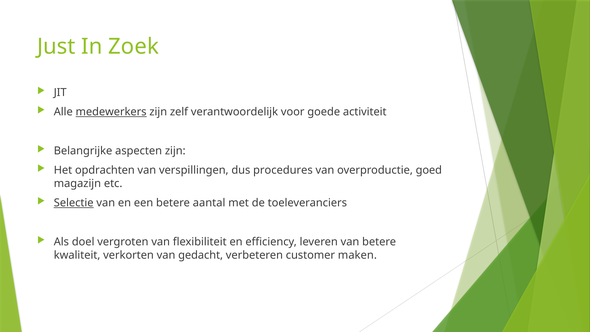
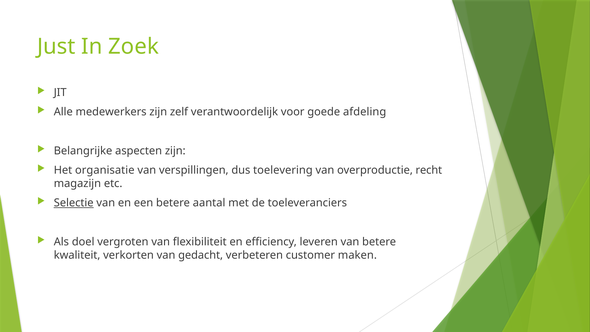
medewerkers underline: present -> none
activiteit: activiteit -> afdeling
opdrachten: opdrachten -> organisatie
procedures: procedures -> toelevering
goed: goed -> recht
